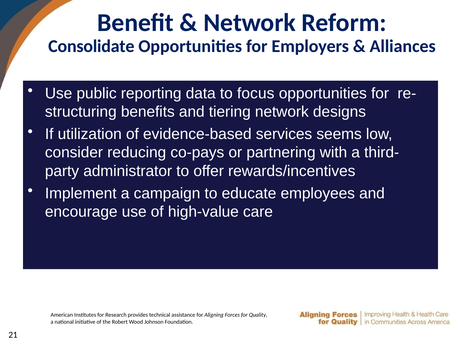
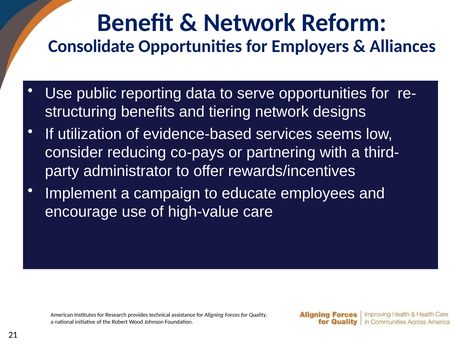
focus: focus -> serve
